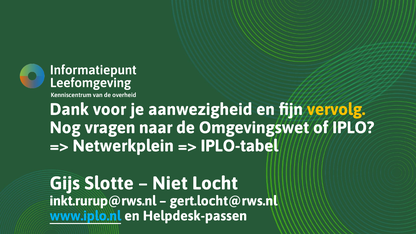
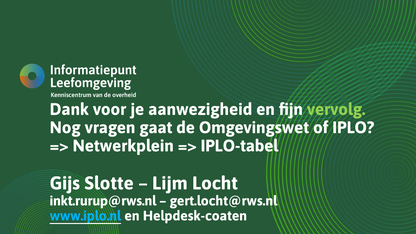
vervolg colour: yellow -> light green
naar: naar -> gaat
Niet: Niet -> Lijm
Helpdesk-passen: Helpdesk-passen -> Helpdesk-coaten
